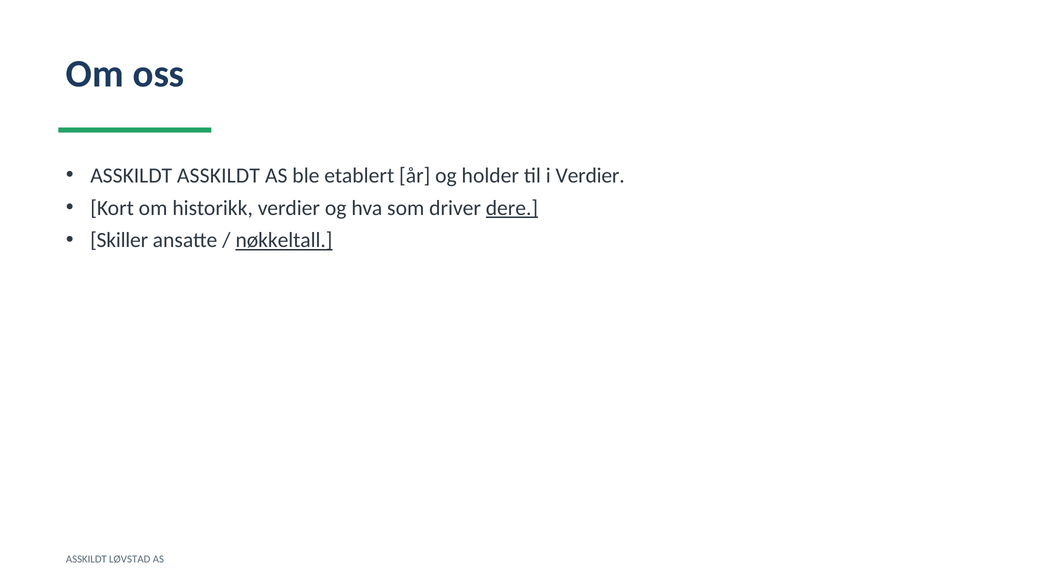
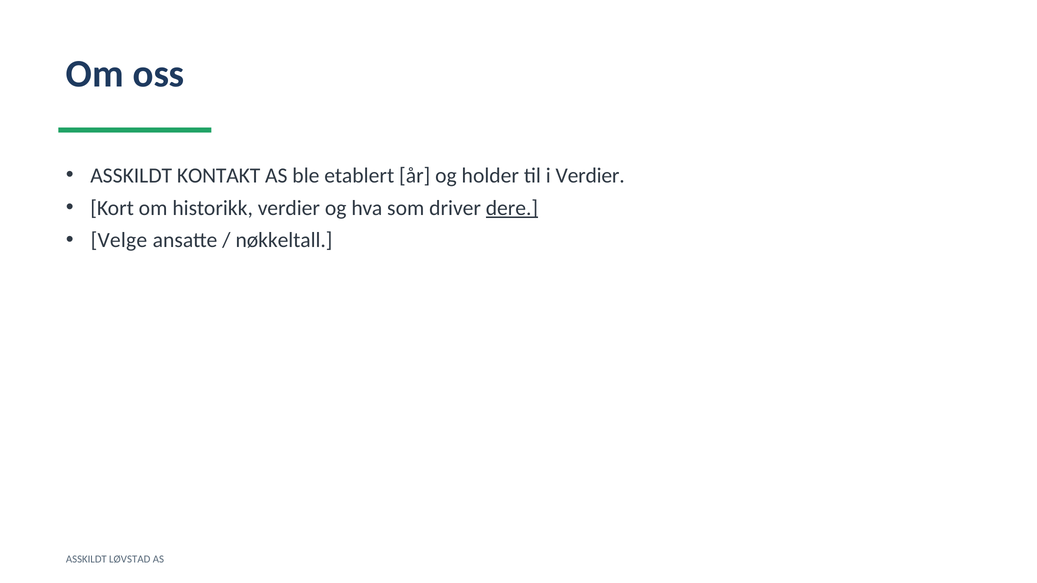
ASSKILDT ASSKILDT: ASSKILDT -> KONTAKT
Skiller: Skiller -> Velge
nøkkeltall underline: present -> none
